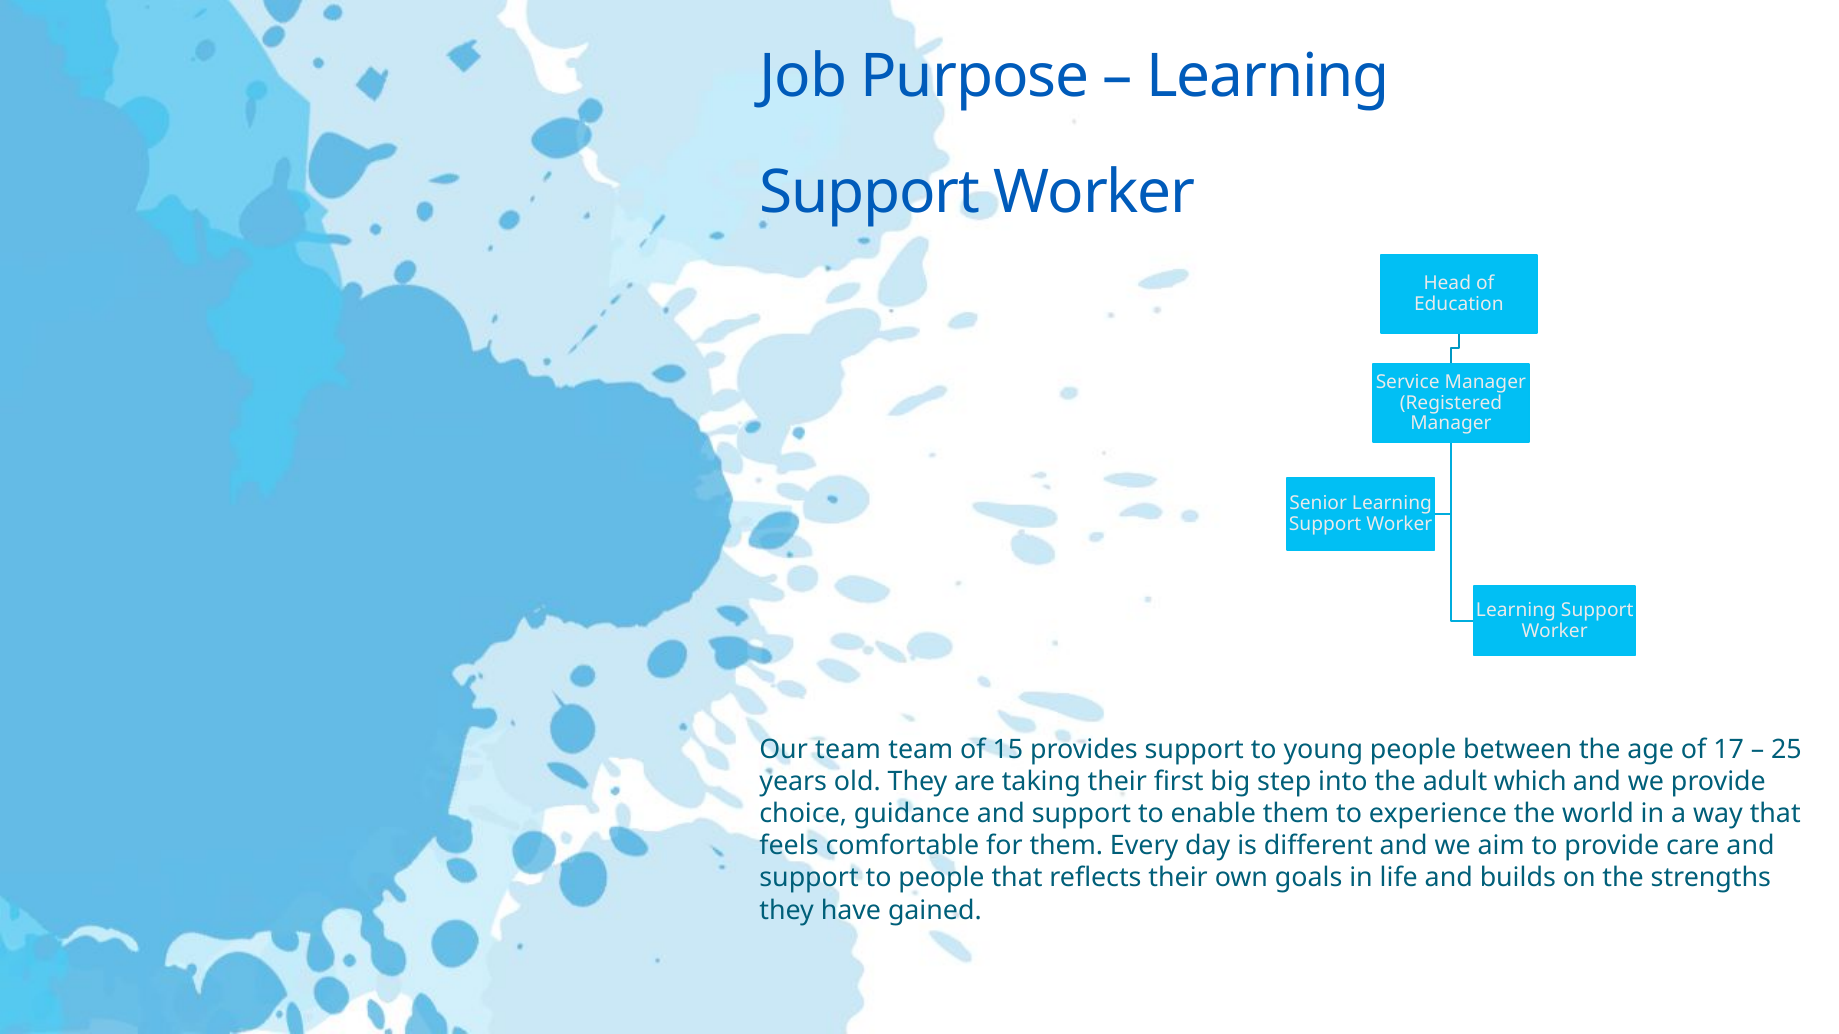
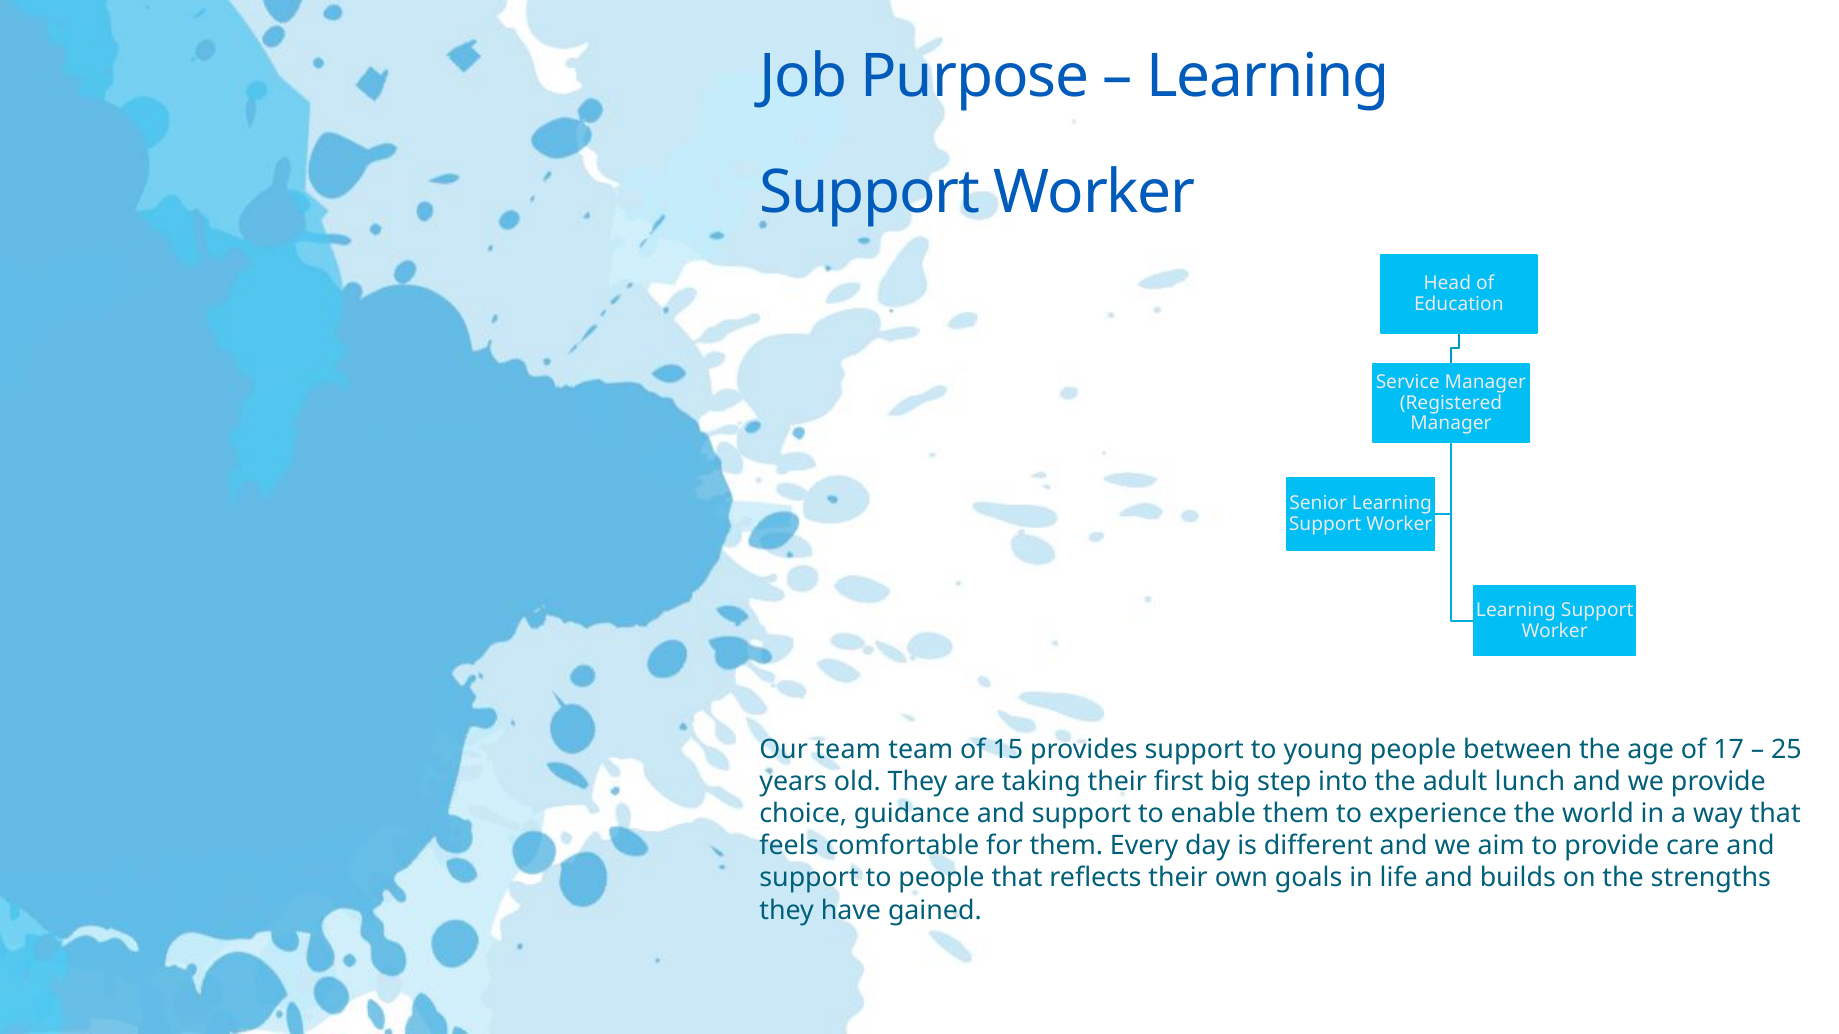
which: which -> lunch
